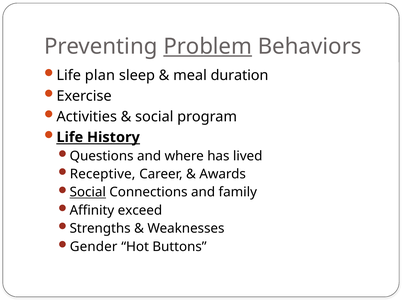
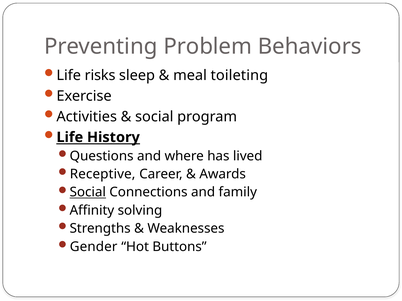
Problem underline: present -> none
plan: plan -> risks
duration: duration -> toileting
exceed: exceed -> solving
